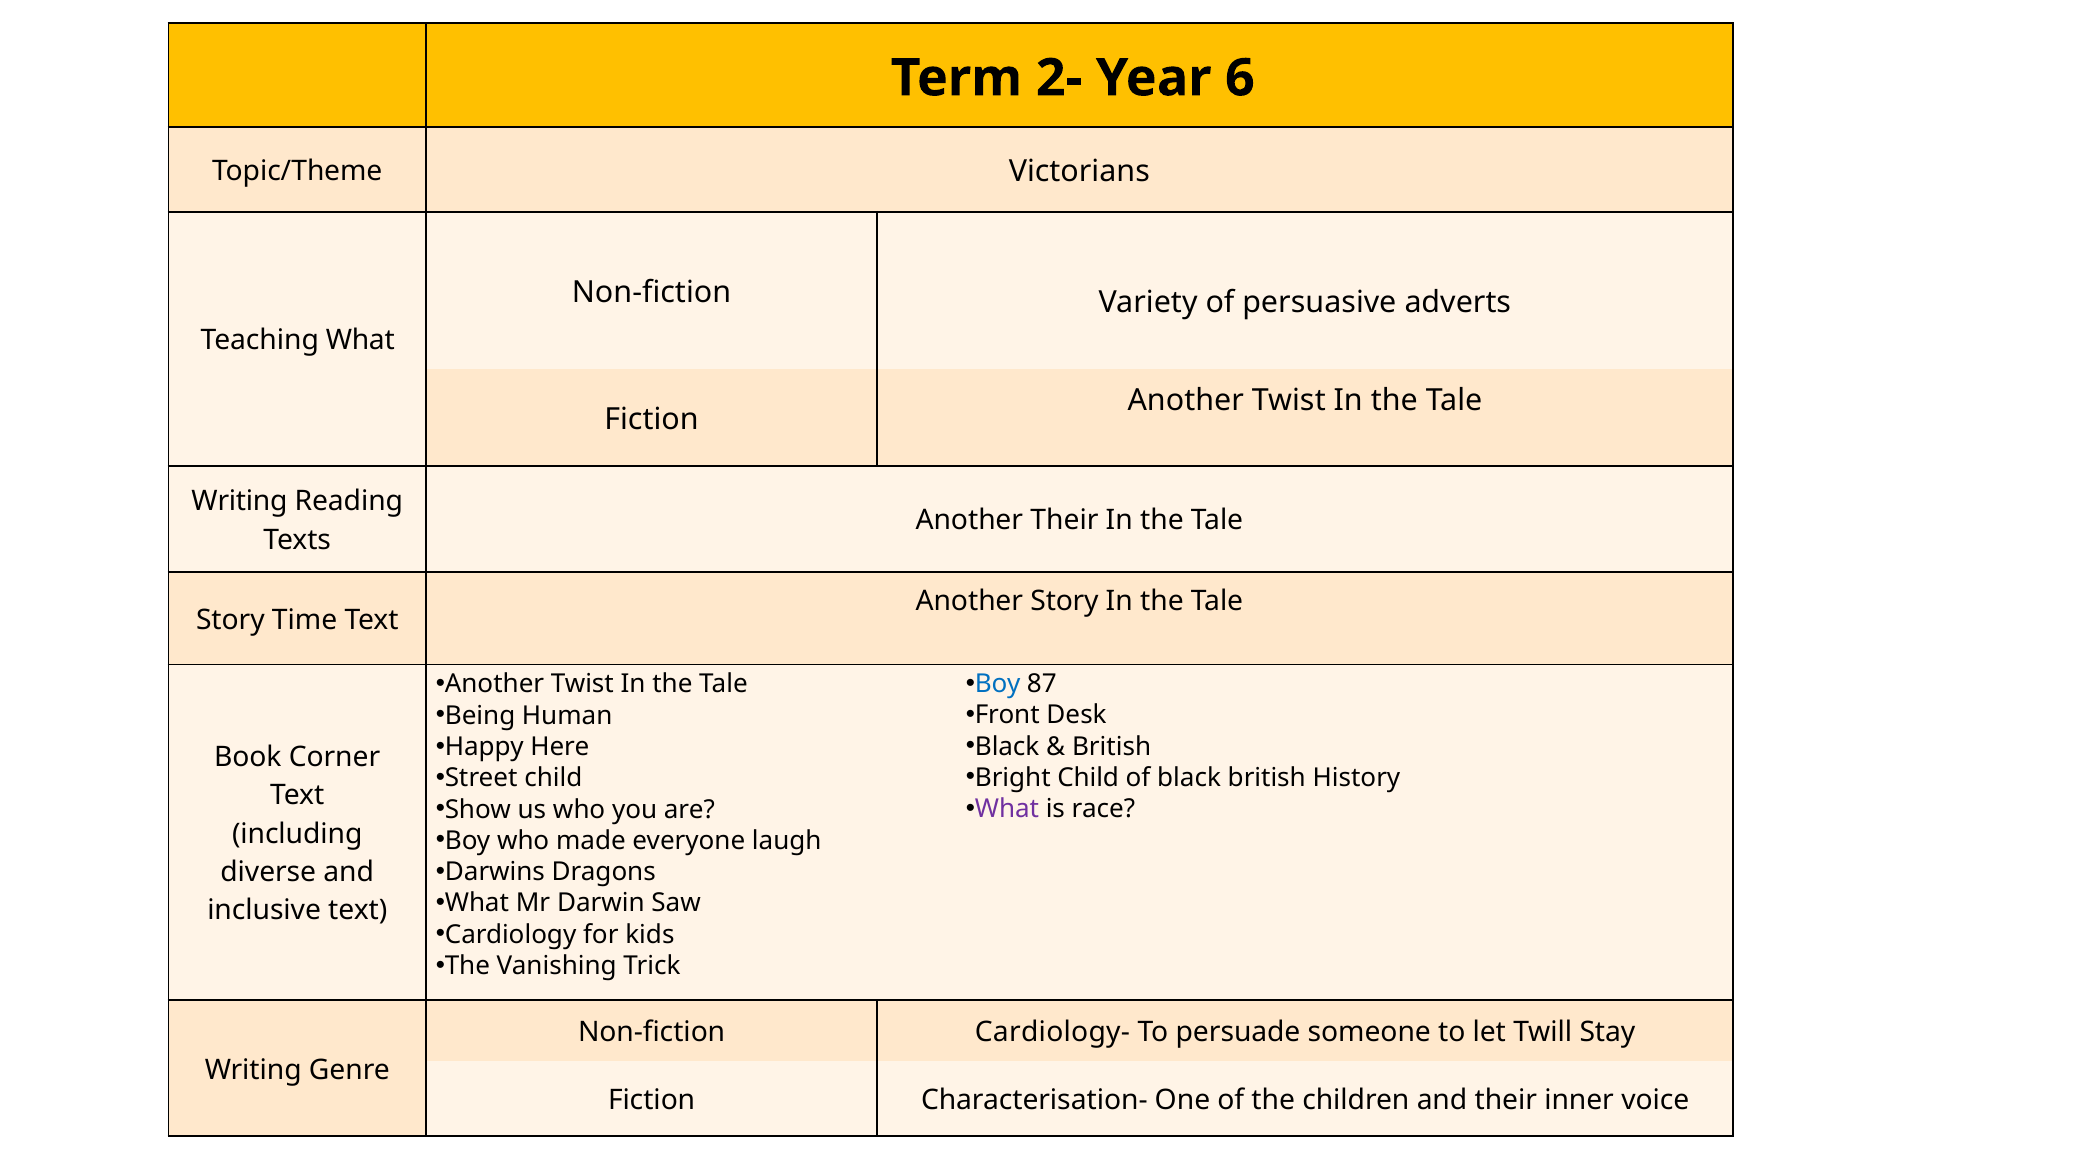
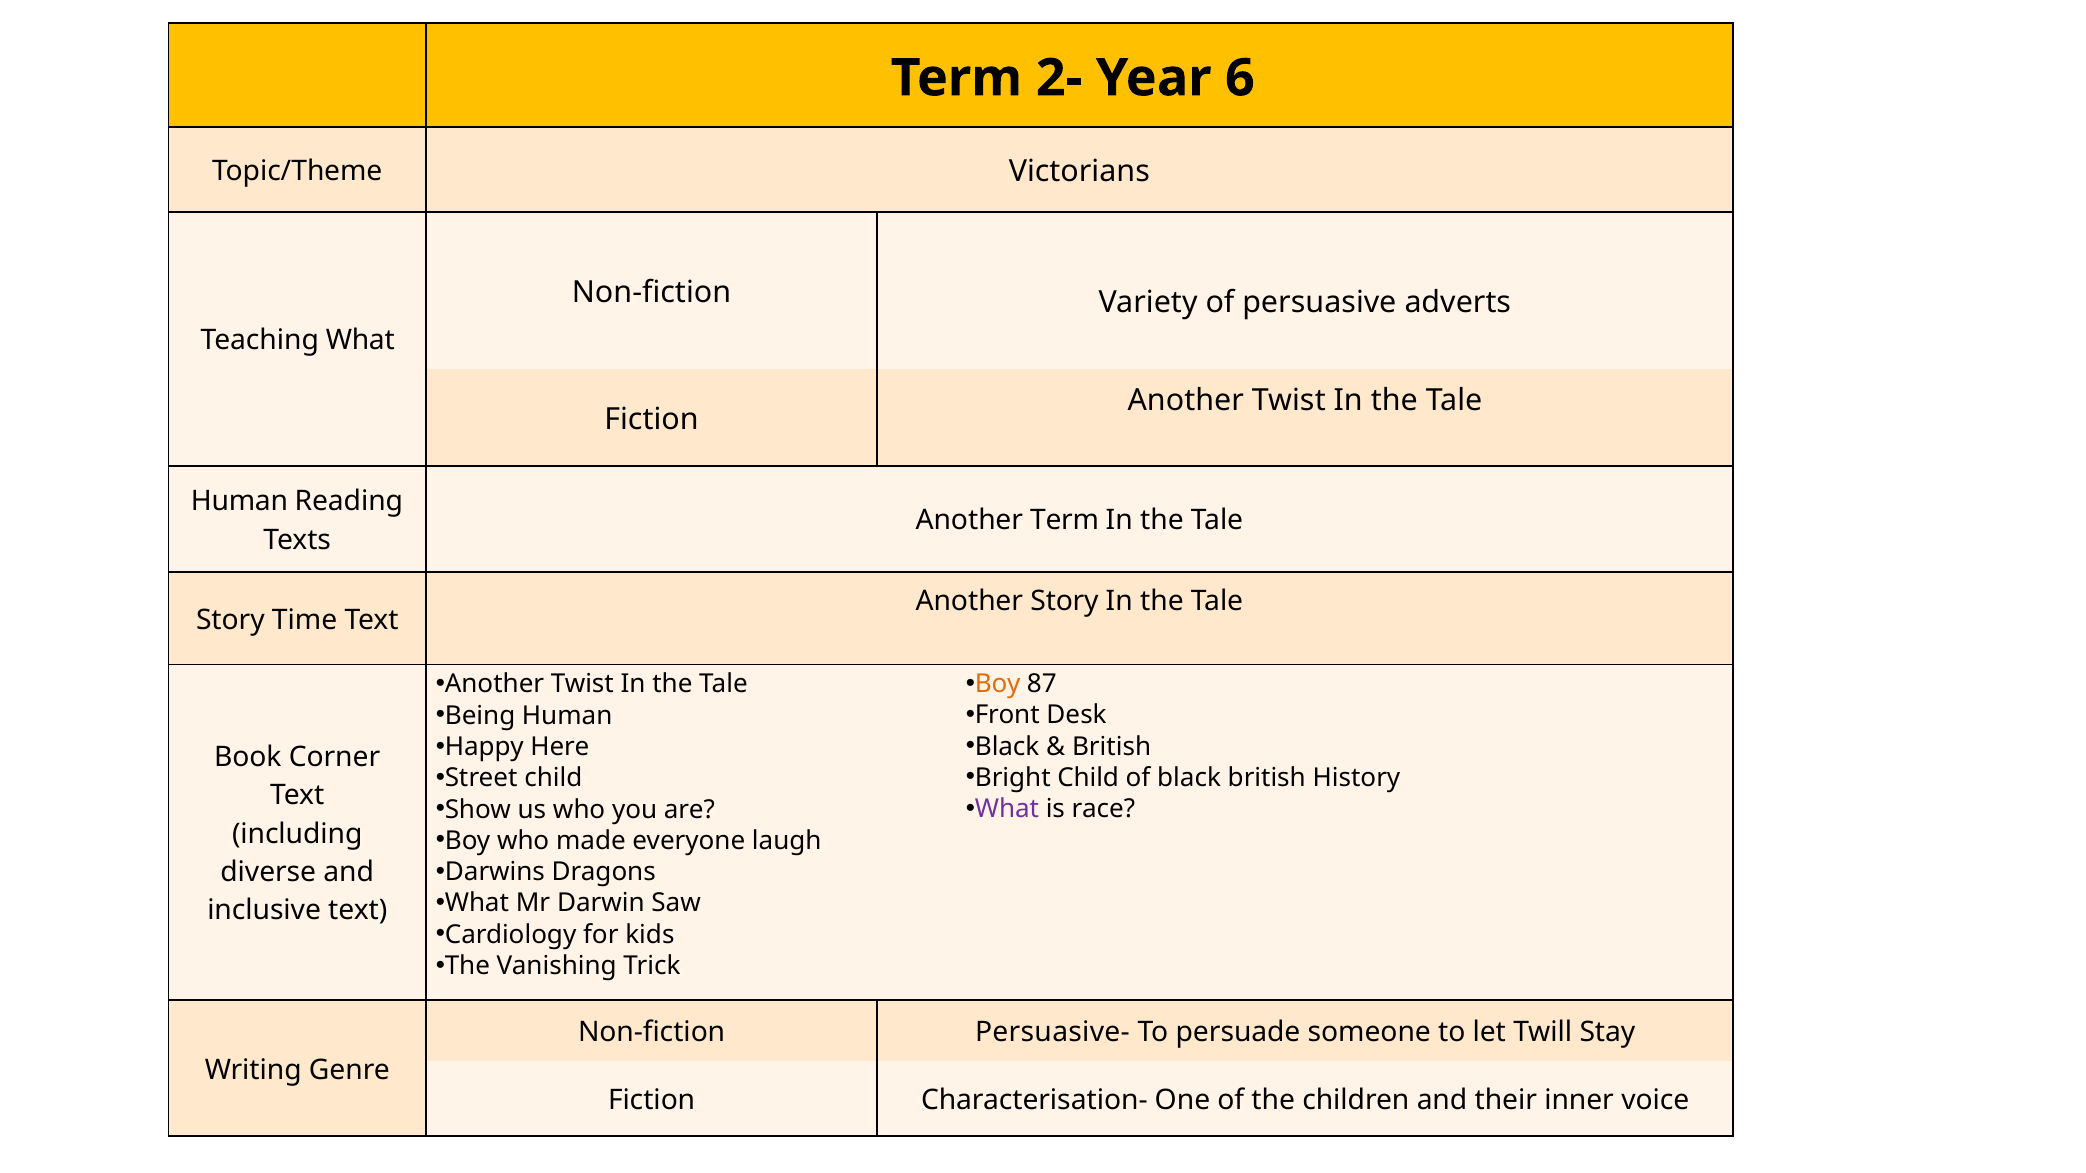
Writing at (239, 502): Writing -> Human
Another Their: Their -> Term
Boy at (998, 684) colour: blue -> orange
Cardiology-: Cardiology- -> Persuasive-
